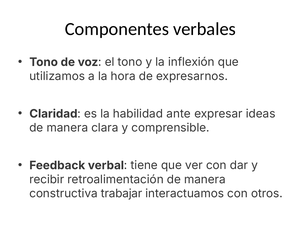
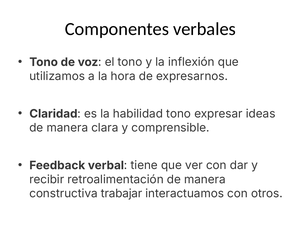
habilidad ante: ante -> tono
